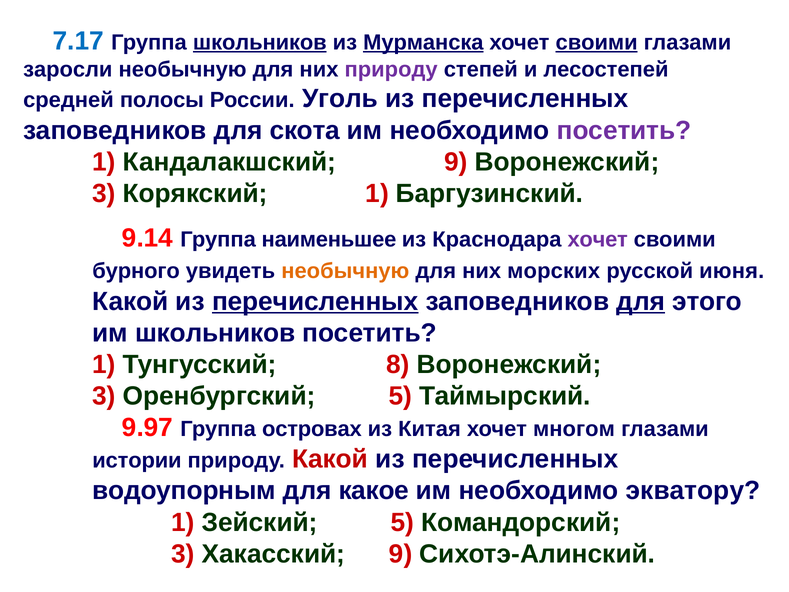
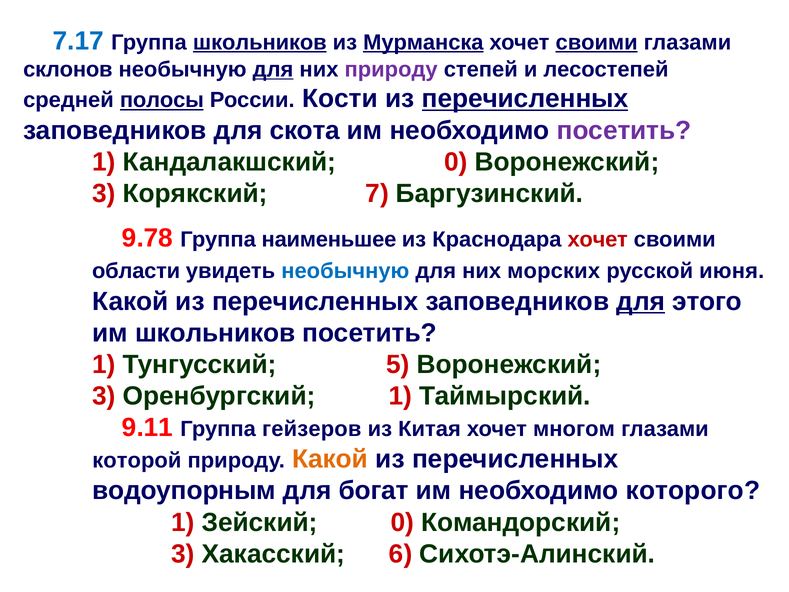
заросли: заросли -> склонов
для at (273, 69) underline: none -> present
полосы underline: none -> present
Уголь: Уголь -> Кости
перечисленных at (525, 99) underline: none -> present
Кандалакшский 9: 9 -> 0
Корякский 1: 1 -> 7
9.14: 9.14 -> 9.78
хочет at (598, 240) colour: purple -> red
бурного: бурного -> области
необычную at (345, 271) colour: orange -> blue
перечисленных at (315, 301) underline: present -> none
8: 8 -> 5
Оренбургский 5: 5 -> 1
9.97: 9.97 -> 9.11
островах: островах -> гейзеров
истории: истории -> которой
Какой at (330, 459) colour: red -> orange
какое: какое -> богат
экватору: экватору -> которого
Зейский 5: 5 -> 0
Хакасский 9: 9 -> 6
